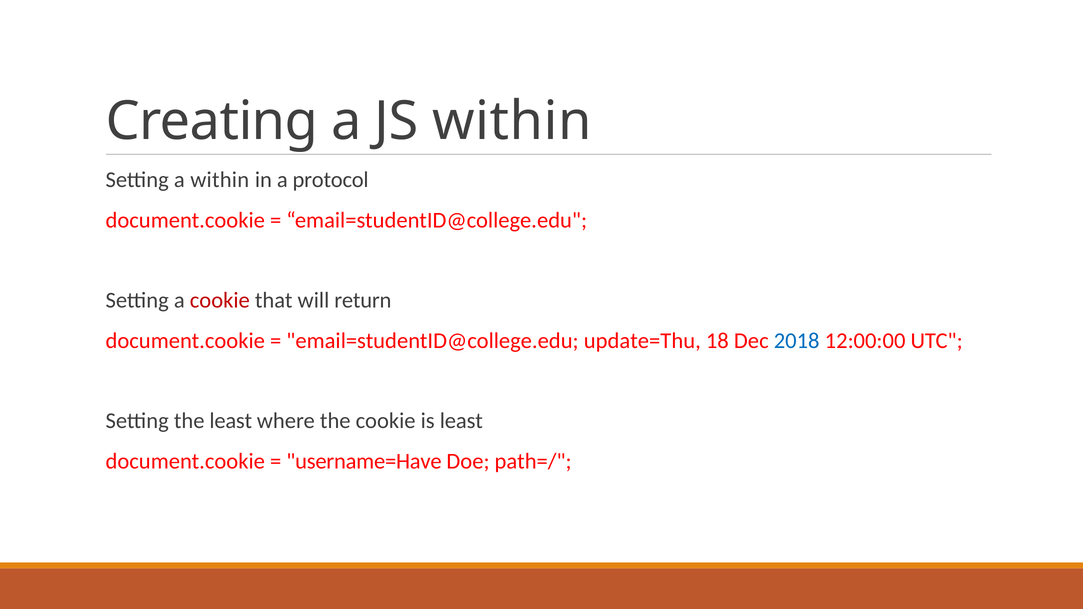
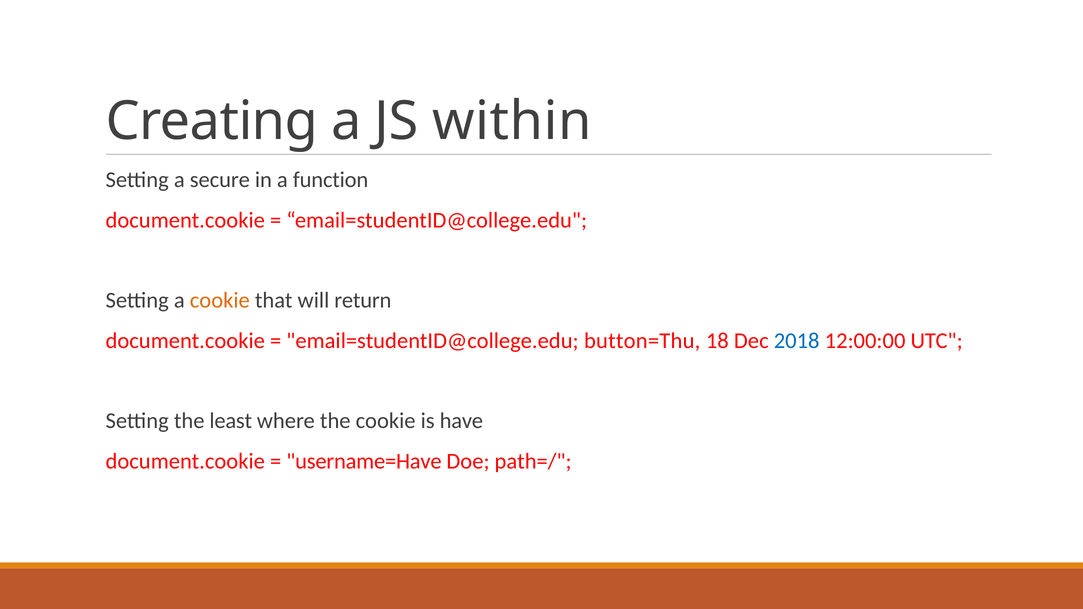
a within: within -> secure
protocol: protocol -> function
cookie at (220, 301) colour: red -> orange
update=Thu: update=Thu -> button=Thu
is least: least -> have
